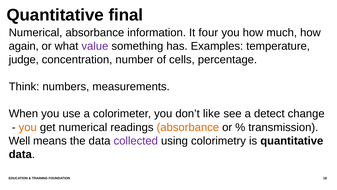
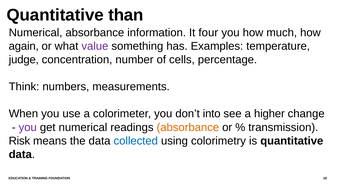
final: final -> than
like: like -> into
detect: detect -> higher
you at (28, 127) colour: orange -> purple
Well: Well -> Risk
collected colour: purple -> blue
